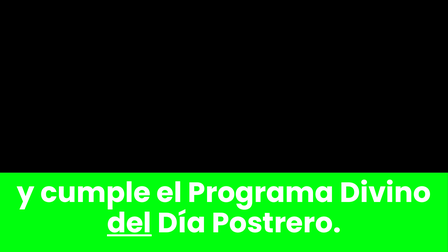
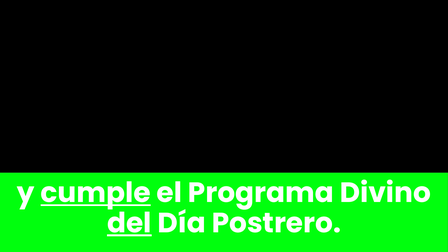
cumple underline: none -> present
